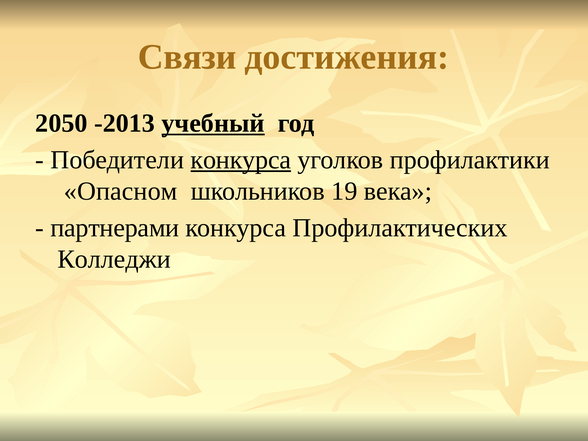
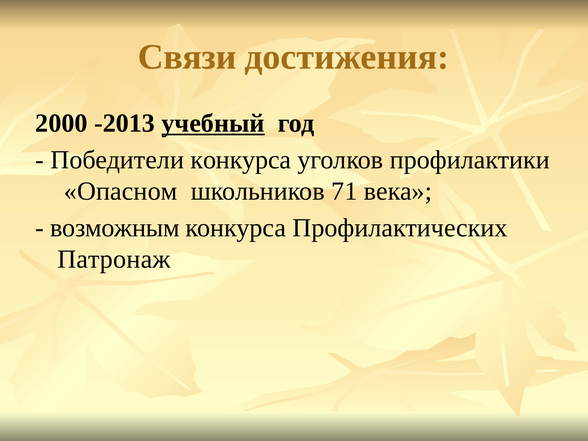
2050: 2050 -> 2000
конкурса at (241, 160) underline: present -> none
19: 19 -> 71
партнерами: партнерами -> возможным
Колледжи: Колледжи -> Патронаж
